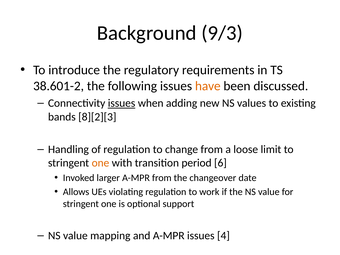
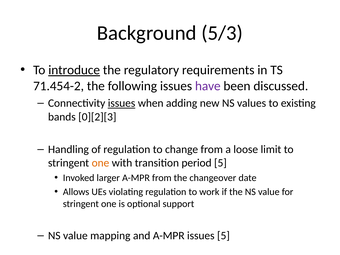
9/3: 9/3 -> 5/3
introduce underline: none -> present
38.601-2: 38.601-2 -> 71.454-2
have colour: orange -> purple
8][2][3: 8][2][3 -> 0][2][3
period 6: 6 -> 5
issues 4: 4 -> 5
